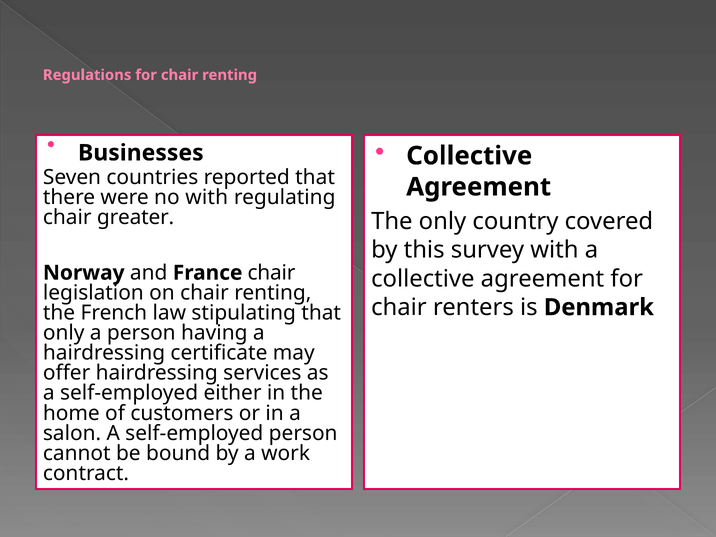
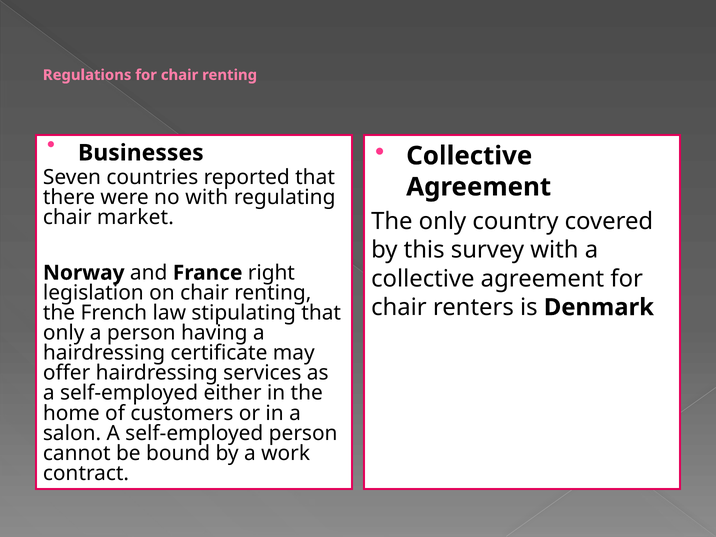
greater: greater -> market
France chair: chair -> right
